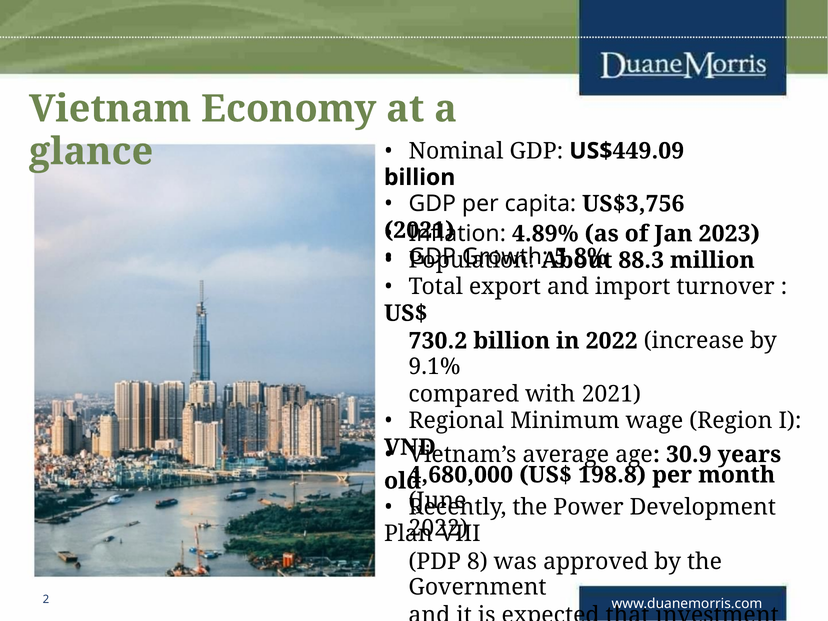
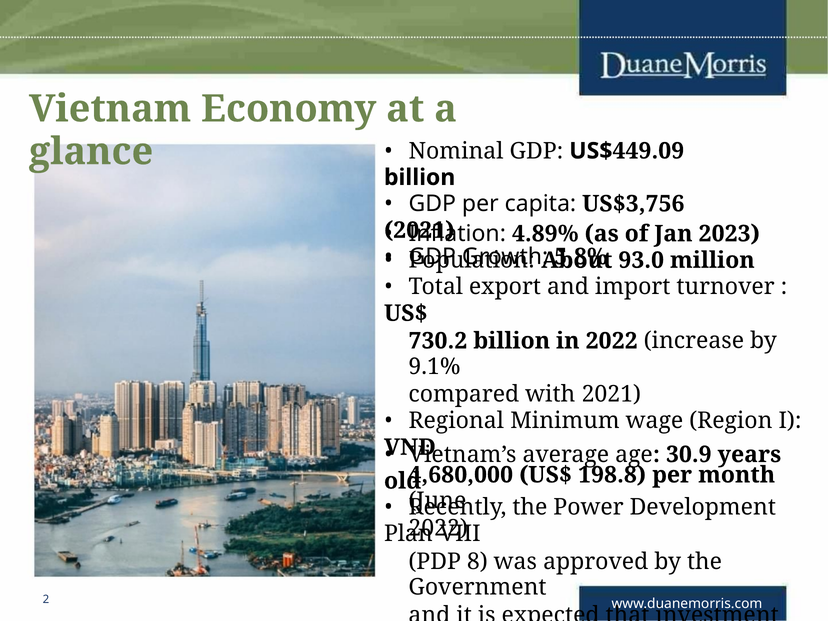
88.3: 88.3 -> 93.0
